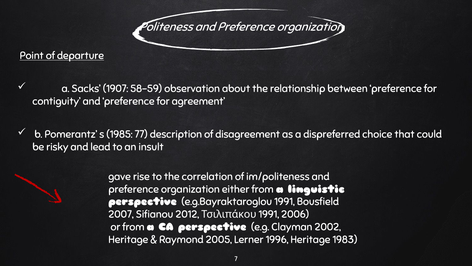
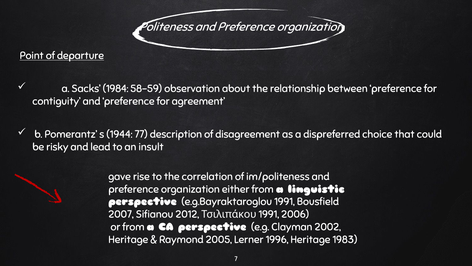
1907: 1907 -> 1984
1985: 1985 -> 1944
